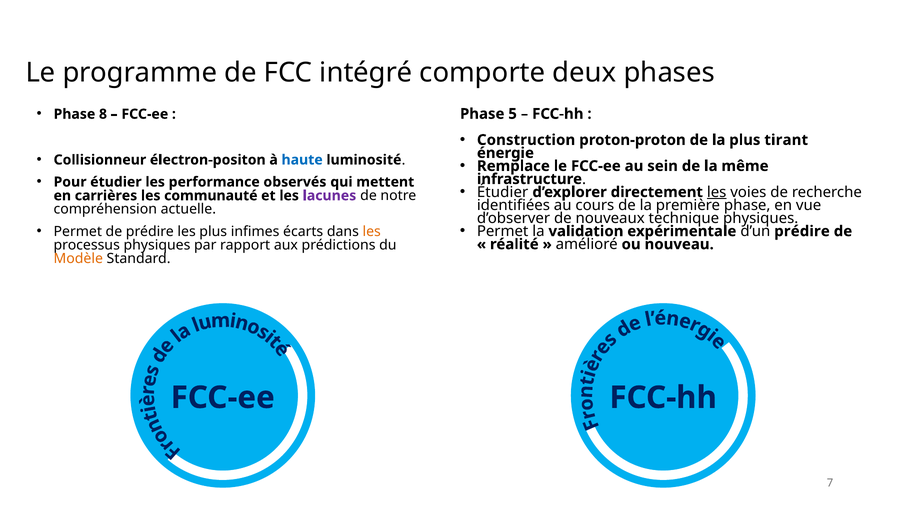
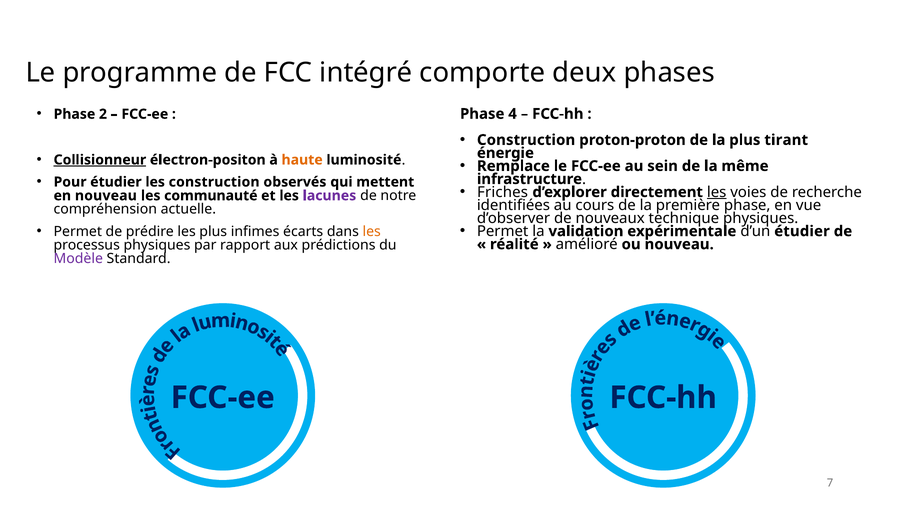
8: 8 -> 2
5: 5 -> 4
Collisionneur underline: none -> present
haute colour: blue -> orange
les performance: performance -> construction
Étudier at (503, 192): Étudier -> Friches
en carrières: carrières -> nouveau
d’un prédire: prédire -> étudier
Modèle colour: orange -> purple
